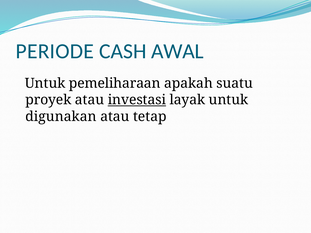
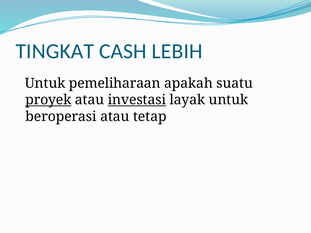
PERIODE: PERIODE -> TINGKAT
AWAL: AWAL -> LEBIH
proyek underline: none -> present
digunakan: digunakan -> beroperasi
